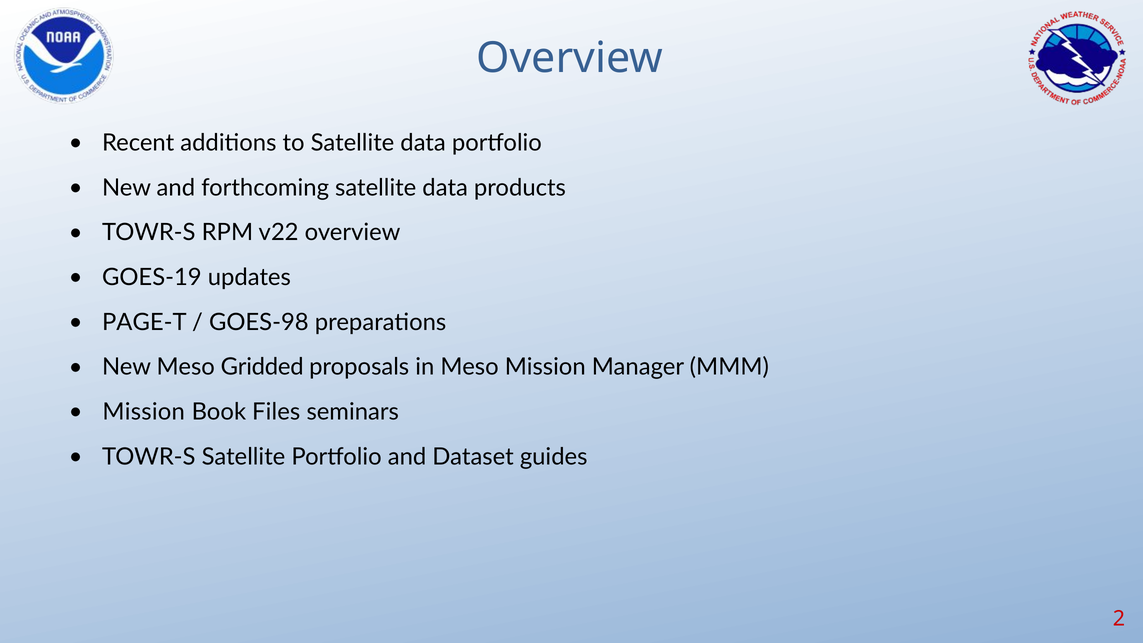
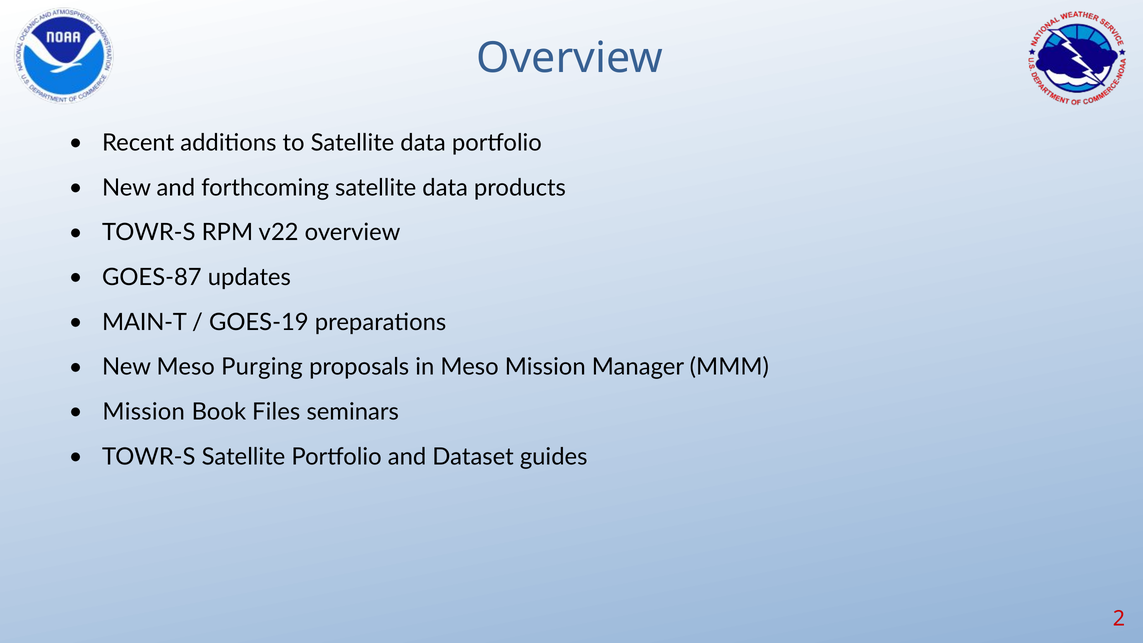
GOES-19: GOES-19 -> GOES-87
PAGE-T: PAGE-T -> MAIN-T
GOES-98: GOES-98 -> GOES-19
Gridded: Gridded -> Purging
